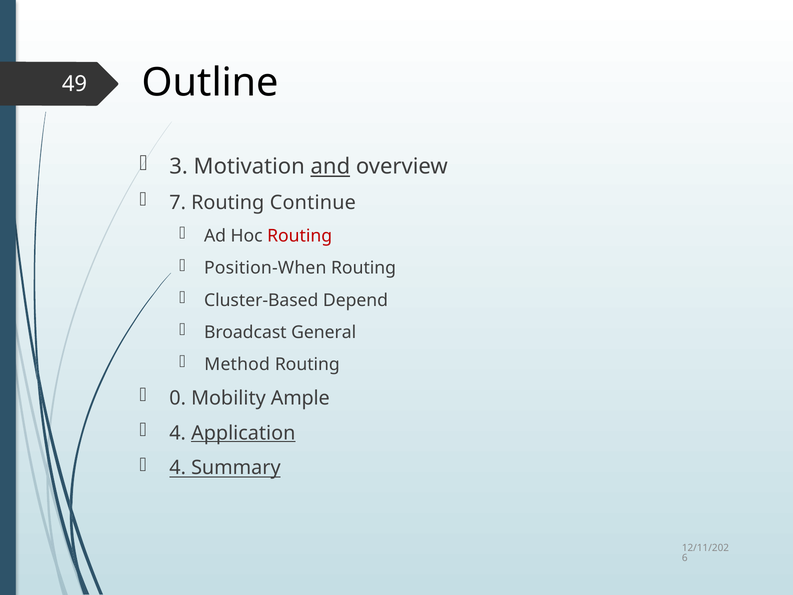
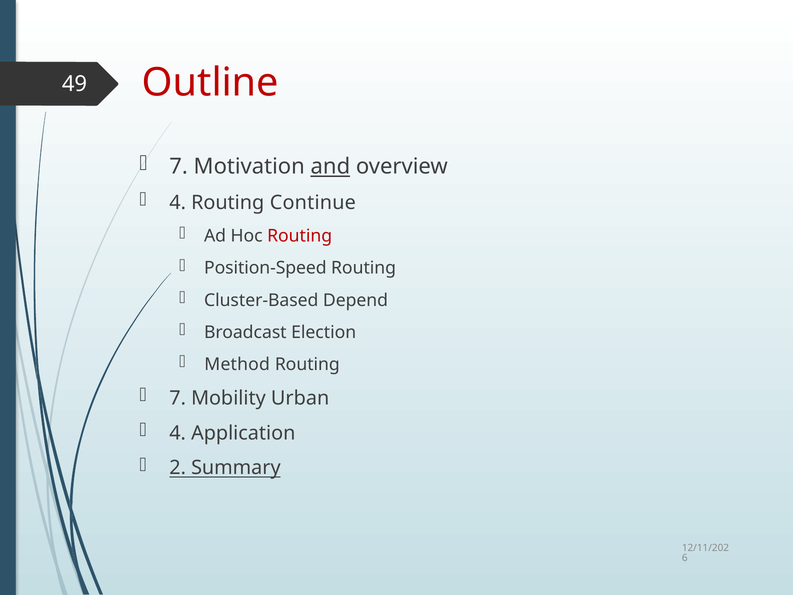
Outline colour: black -> red
3 at (179, 167): 3 -> 7
7 at (178, 203): 7 -> 4
Position-When: Position-When -> Position-Speed
General: General -> Election
0 at (178, 398): 0 -> 7
Ample: Ample -> Urban
Application underline: present -> none
4 at (178, 468): 4 -> 2
